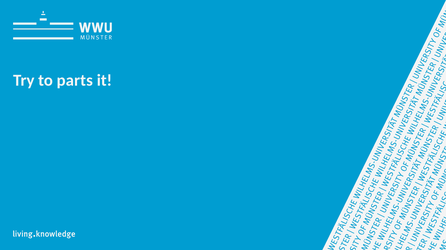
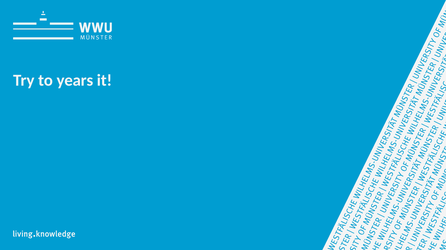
parts: parts -> years
